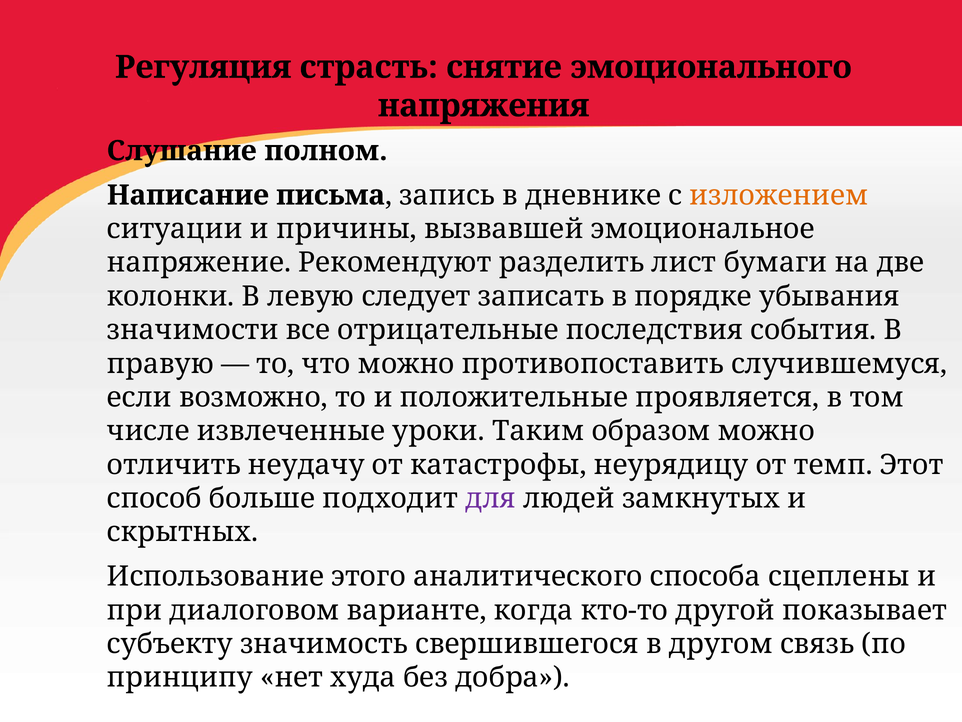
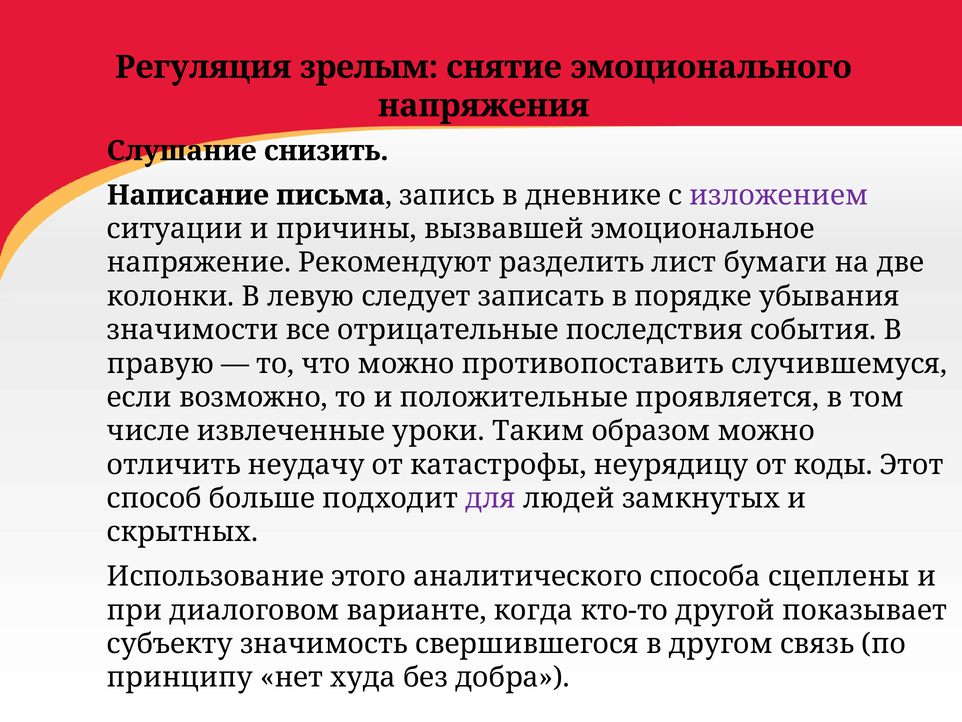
страсть: страсть -> зрелым
полном: полном -> снизить
изложением colour: orange -> purple
темп: темп -> коды
